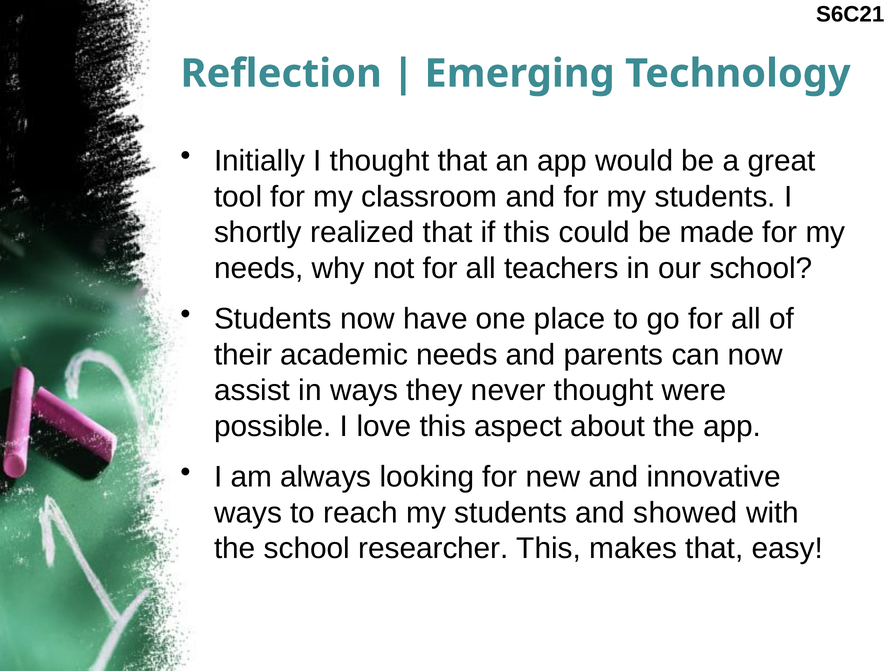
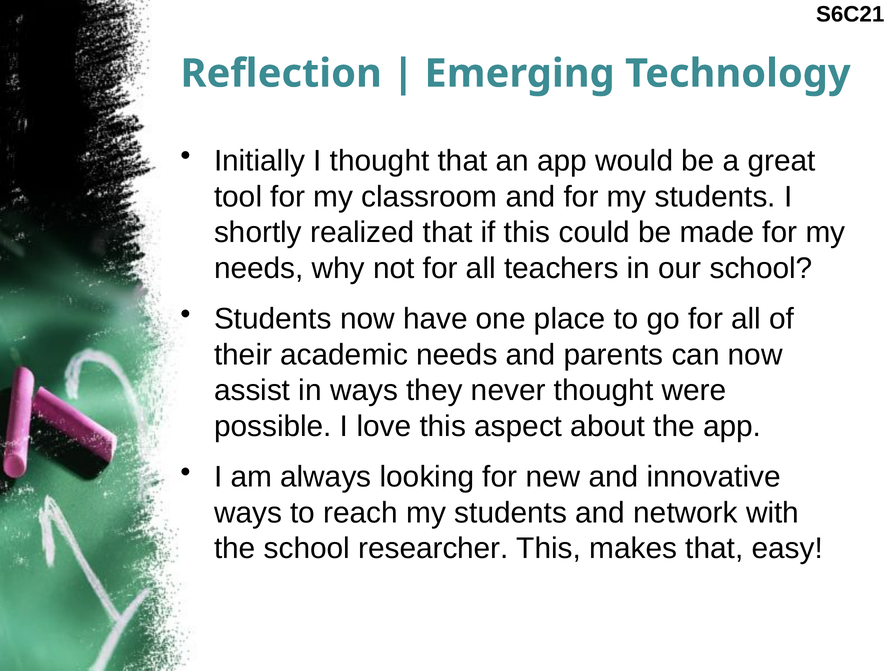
showed: showed -> network
